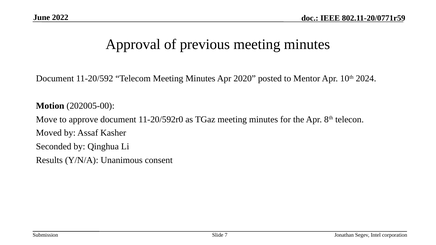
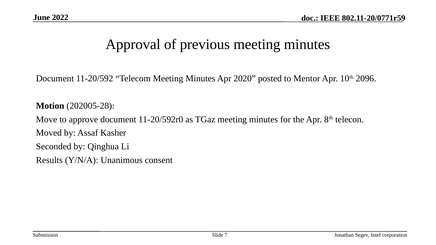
2024: 2024 -> 2096
202005-00: 202005-00 -> 202005-28
